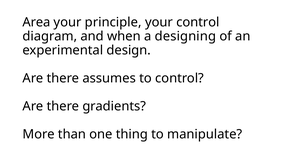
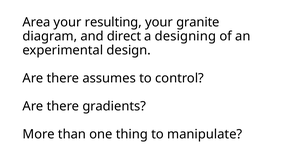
principle: principle -> resulting
your control: control -> granite
when: when -> direct
